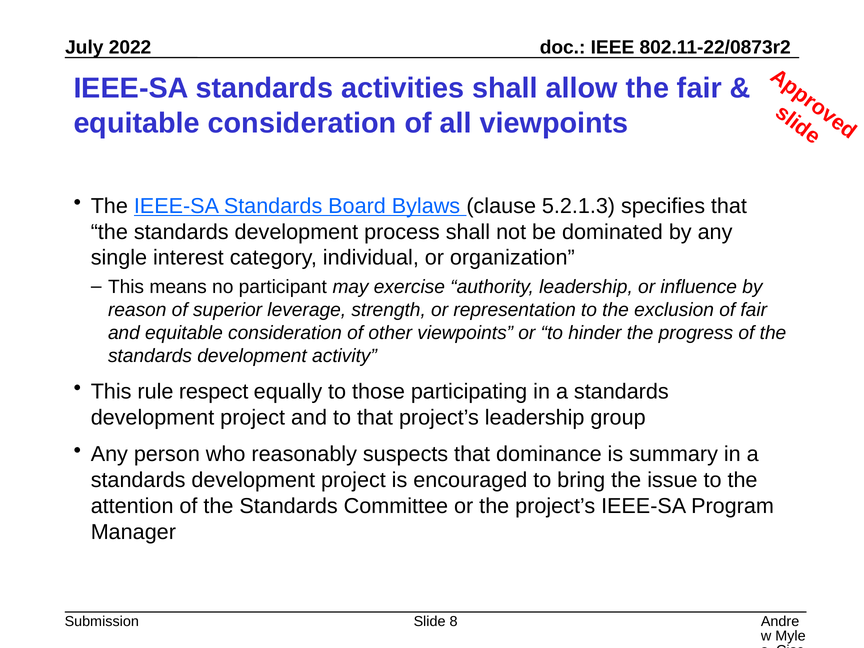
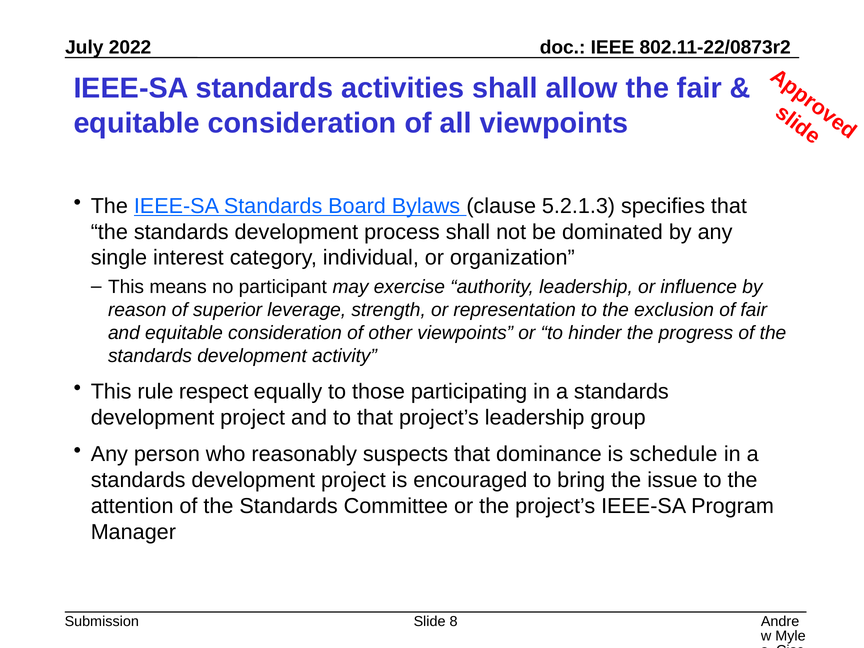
summary: summary -> schedule
